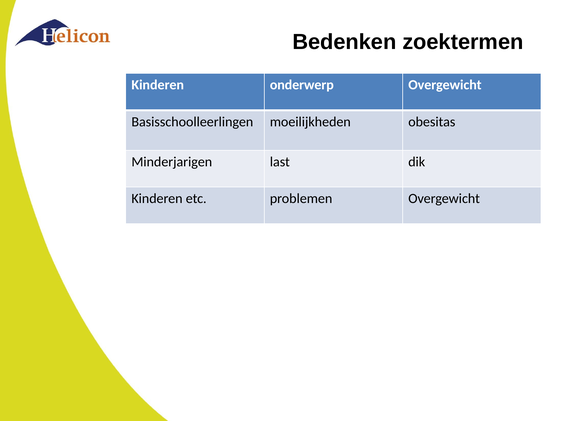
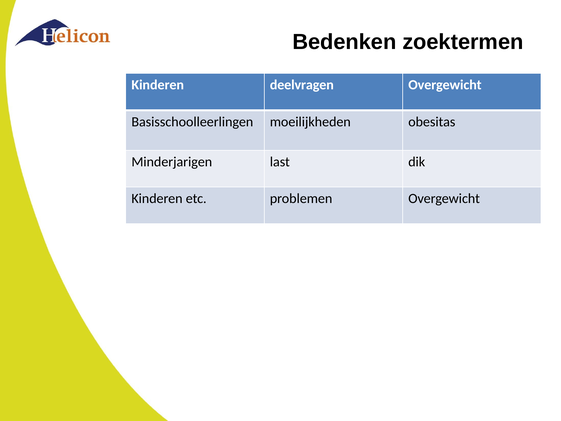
onderwerp: onderwerp -> deelvragen
